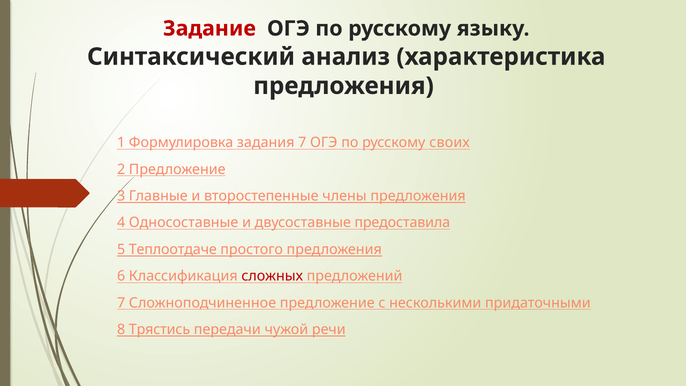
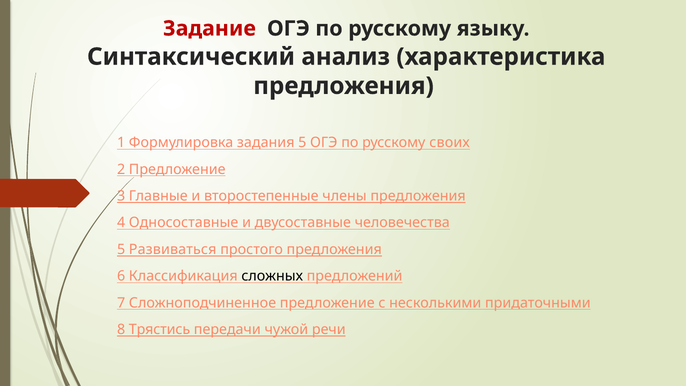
задания 7: 7 -> 5
предоставила: предоставила -> человечества
Теплоотдаче: Теплоотдаче -> Развиваться
сложных colour: red -> black
